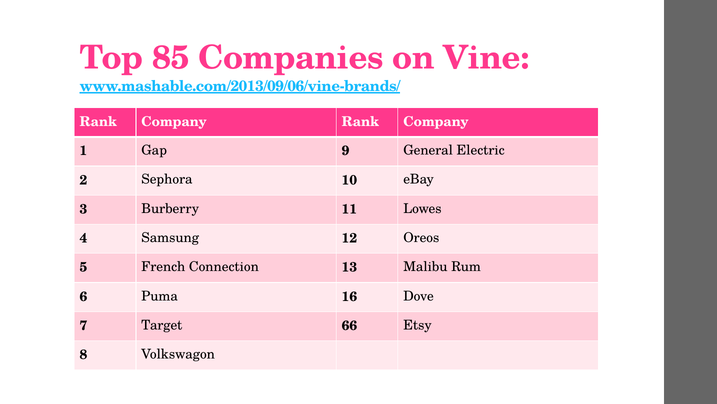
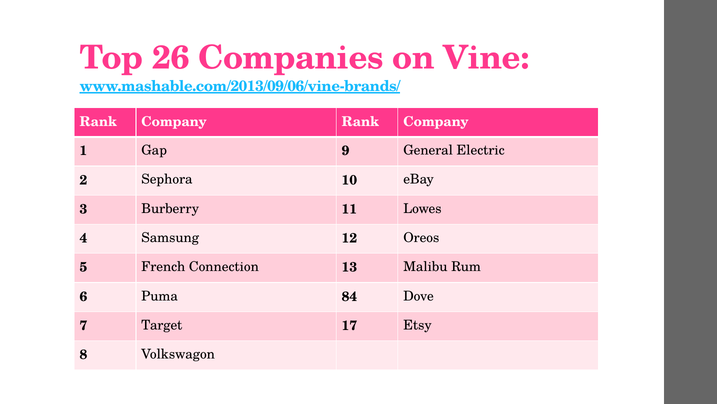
85: 85 -> 26
16: 16 -> 84
66: 66 -> 17
